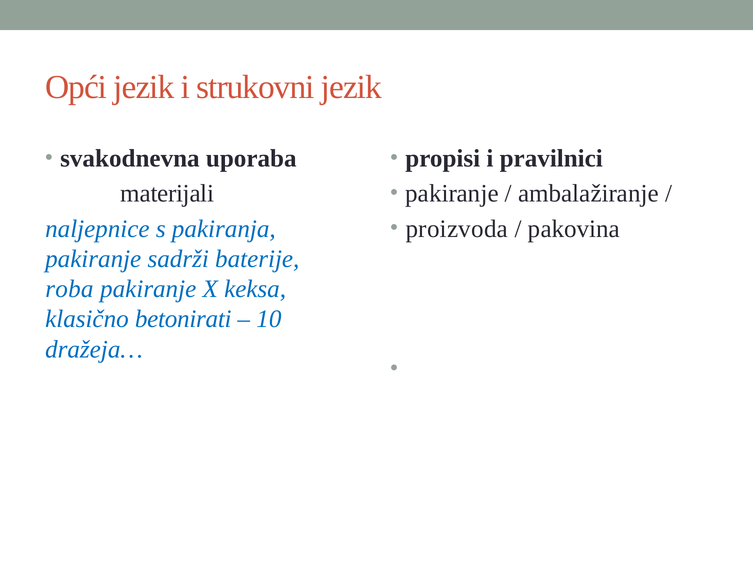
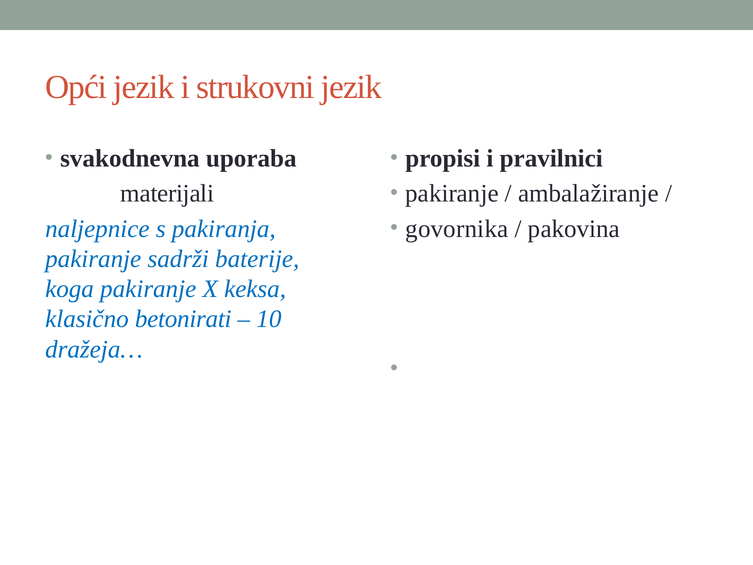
proizvoda: proizvoda -> govornika
roba: roba -> koga
